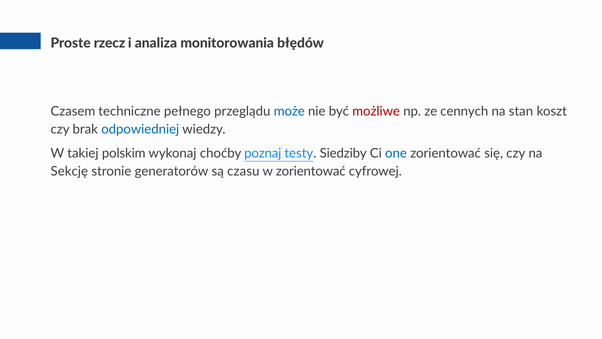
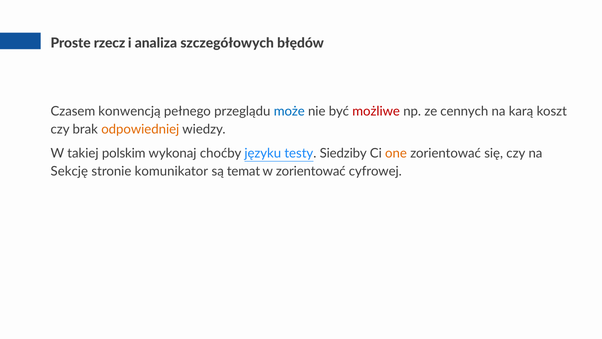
monitorowania: monitorowania -> szczegółowych
techniczne: techniczne -> konwencją
stan: stan -> karą
odpowiedniej colour: blue -> orange
poznaj: poznaj -> języku
one colour: blue -> orange
generatorów: generatorów -> komunikator
czasu: czasu -> temat
